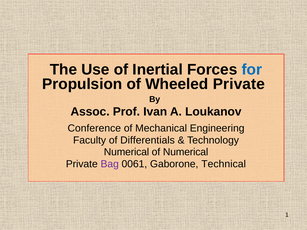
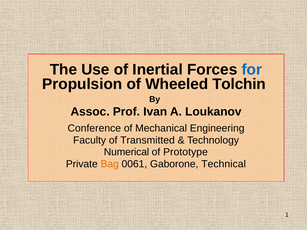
Wheeled Private: Private -> Tolchin
Differentials: Differentials -> Transmitted
of Numerical: Numerical -> Prototype
Bag colour: purple -> orange
